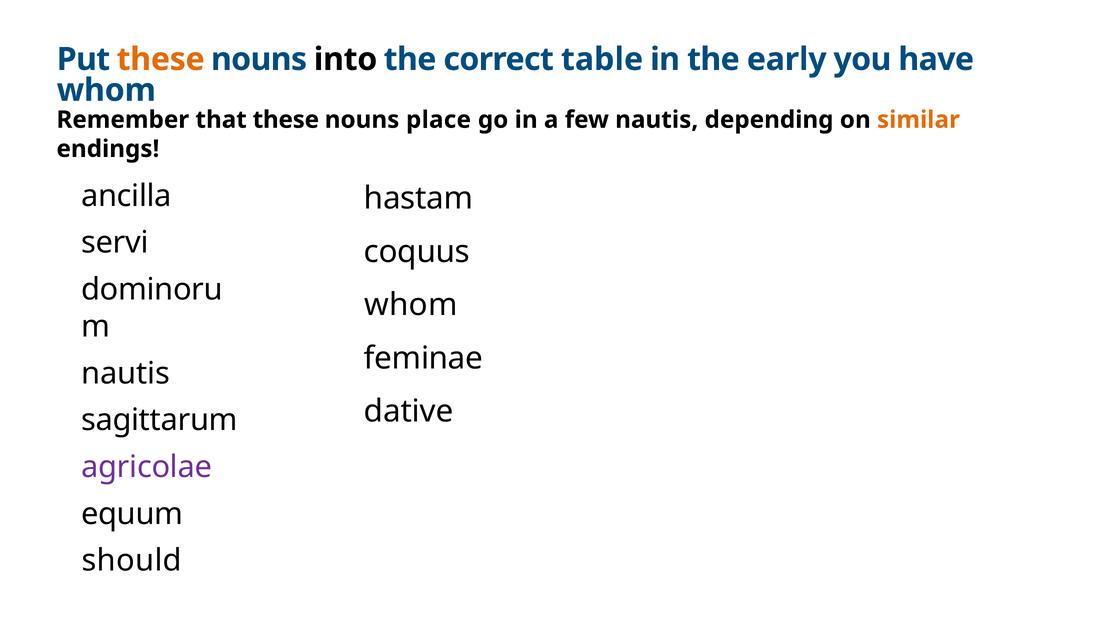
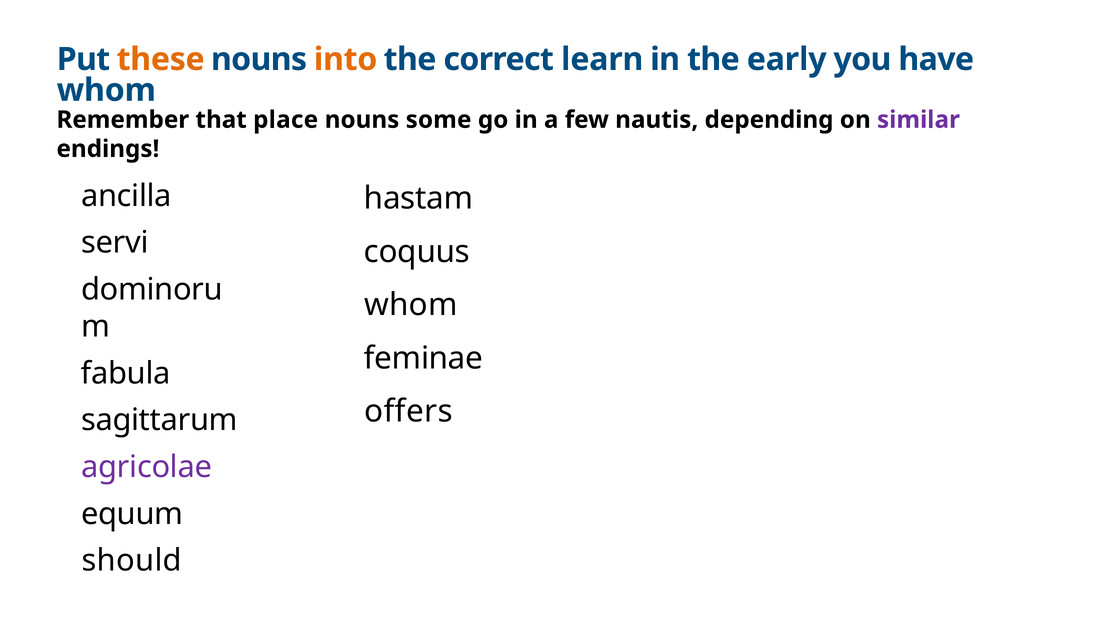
into colour: black -> orange
table: table -> learn
that these: these -> place
place: place -> some
similar colour: orange -> purple
nautis at (126, 373): nautis -> fabula
dative: dative -> offers
